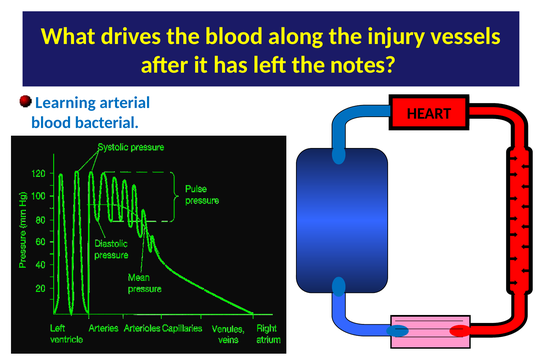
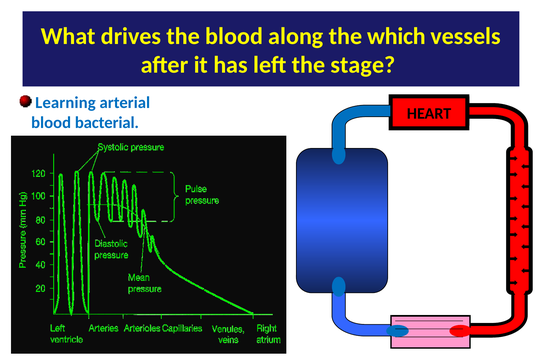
injury: injury -> which
notes: notes -> stage
